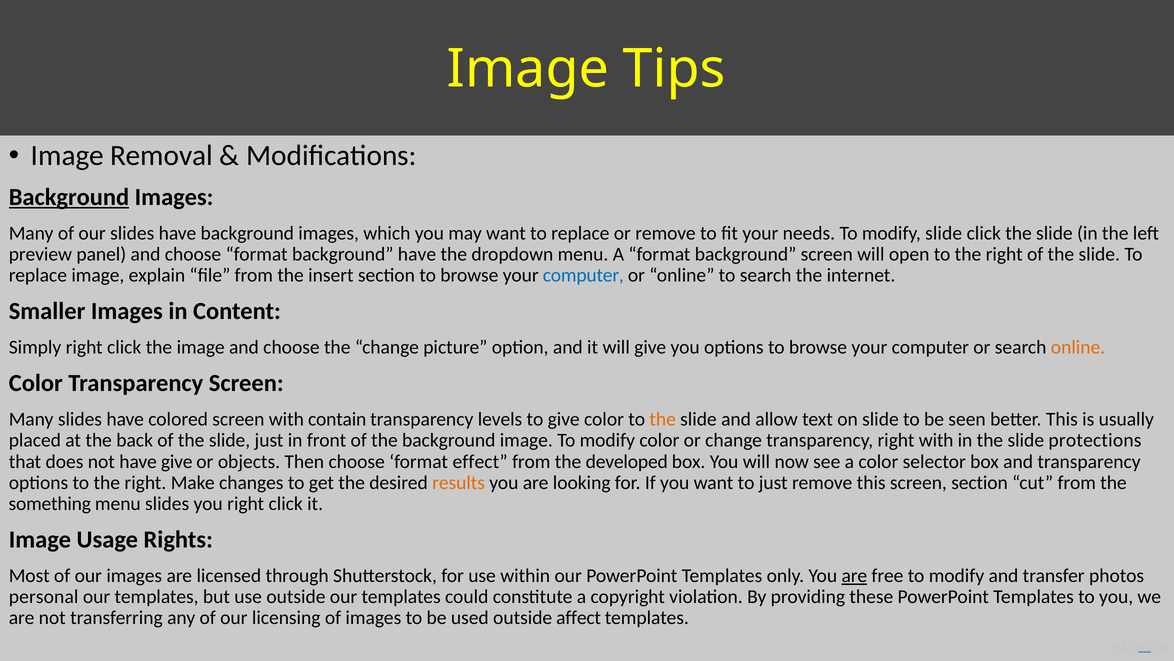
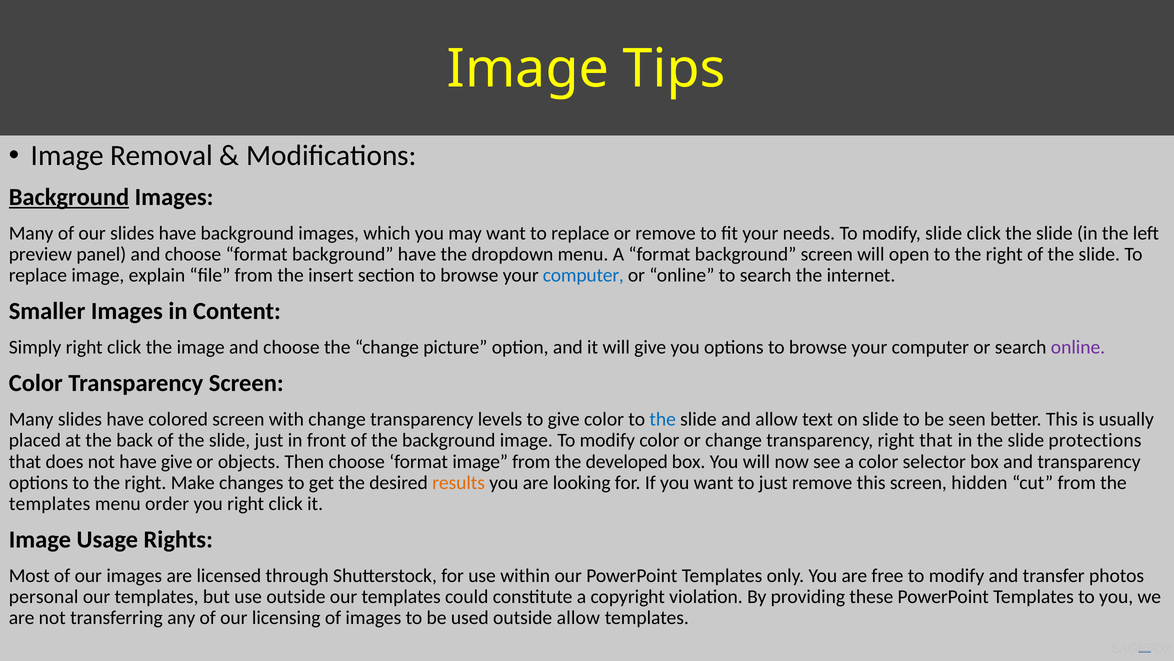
online at (1078, 347) colour: orange -> purple
with contain: contain -> change
the at (663, 419) colour: orange -> blue
right with: with -> that
format effect: effect -> image
screen section: section -> hidden
something at (50, 503): something -> templates
menu slides: slides -> order
are at (854, 575) underline: present -> none
outside affect: affect -> allow
